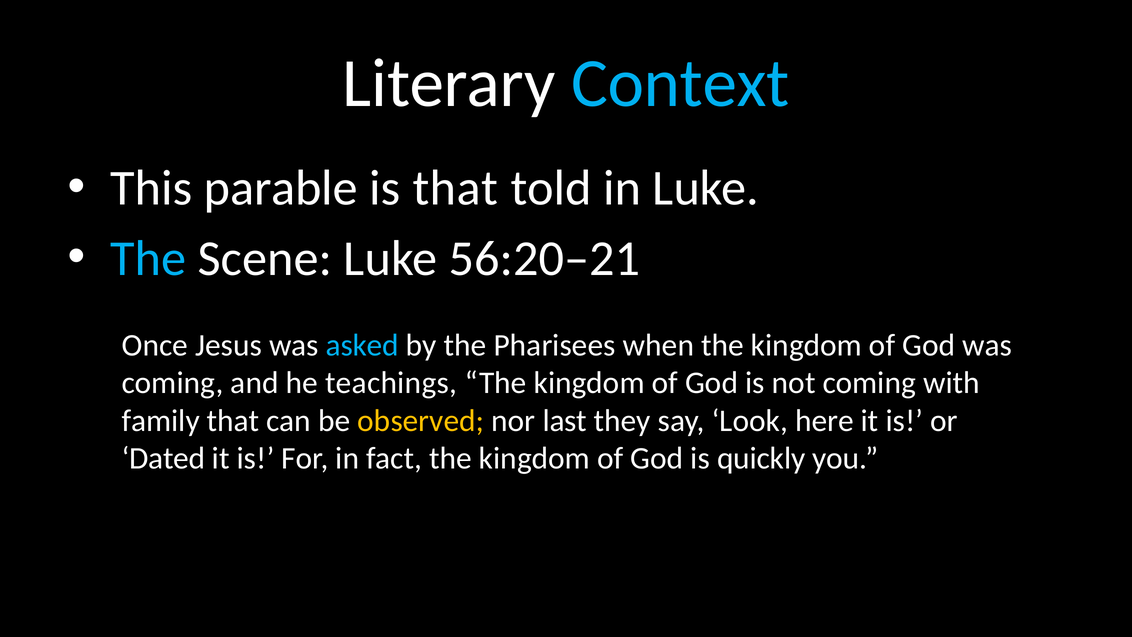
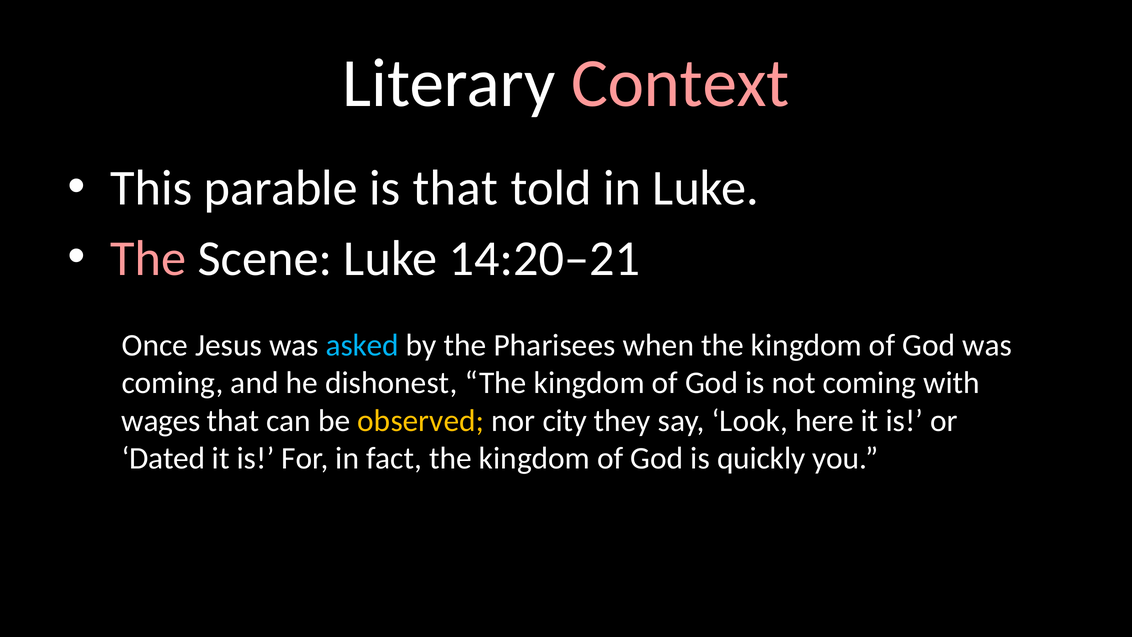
Context colour: light blue -> pink
The at (148, 258) colour: light blue -> pink
56:20–21: 56:20–21 -> 14:20–21
teachings: teachings -> dishonest
family: family -> wages
last: last -> city
